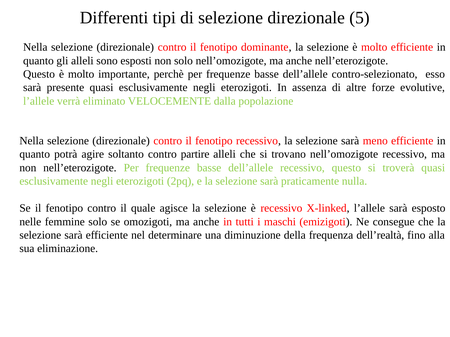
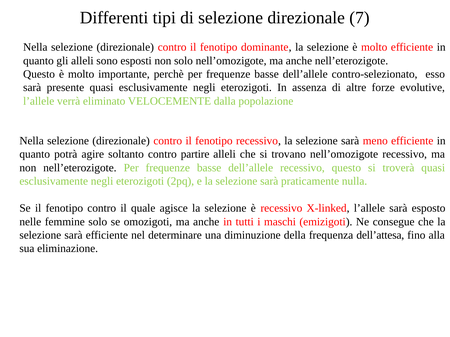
5: 5 -> 7
dell’realtà: dell’realtà -> dell’attesa
